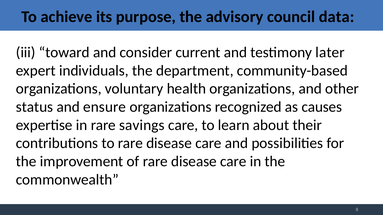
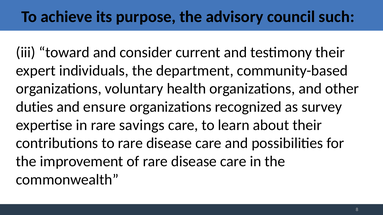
data: data -> such
testimony later: later -> their
status: status -> duties
causes: causes -> survey
